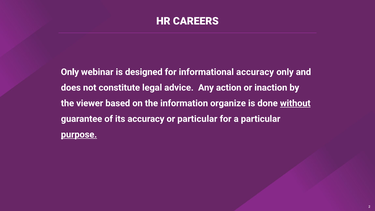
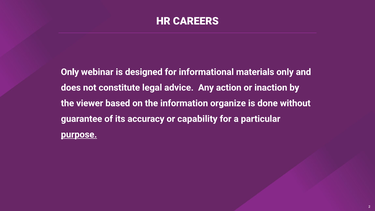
informational accuracy: accuracy -> materials
without underline: present -> none
or particular: particular -> capability
